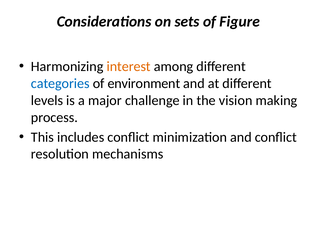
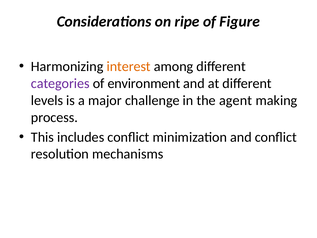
sets: sets -> ripe
categories colour: blue -> purple
vision: vision -> agent
